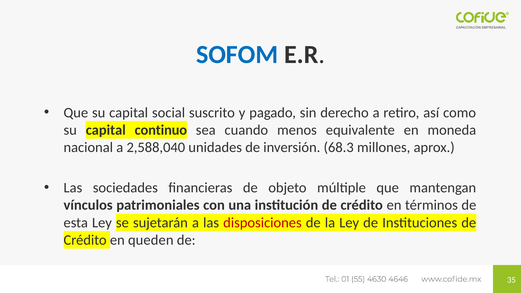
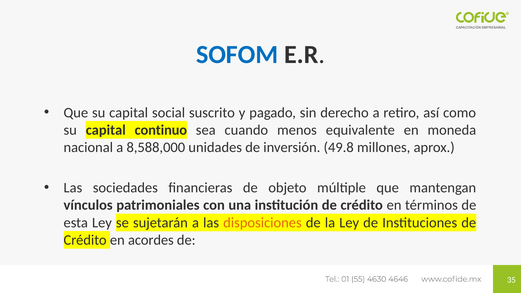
2,588,040: 2,588,040 -> 8,588,000
68.3: 68.3 -> 49.8
disposiciones colour: red -> orange
queden: queden -> acordes
